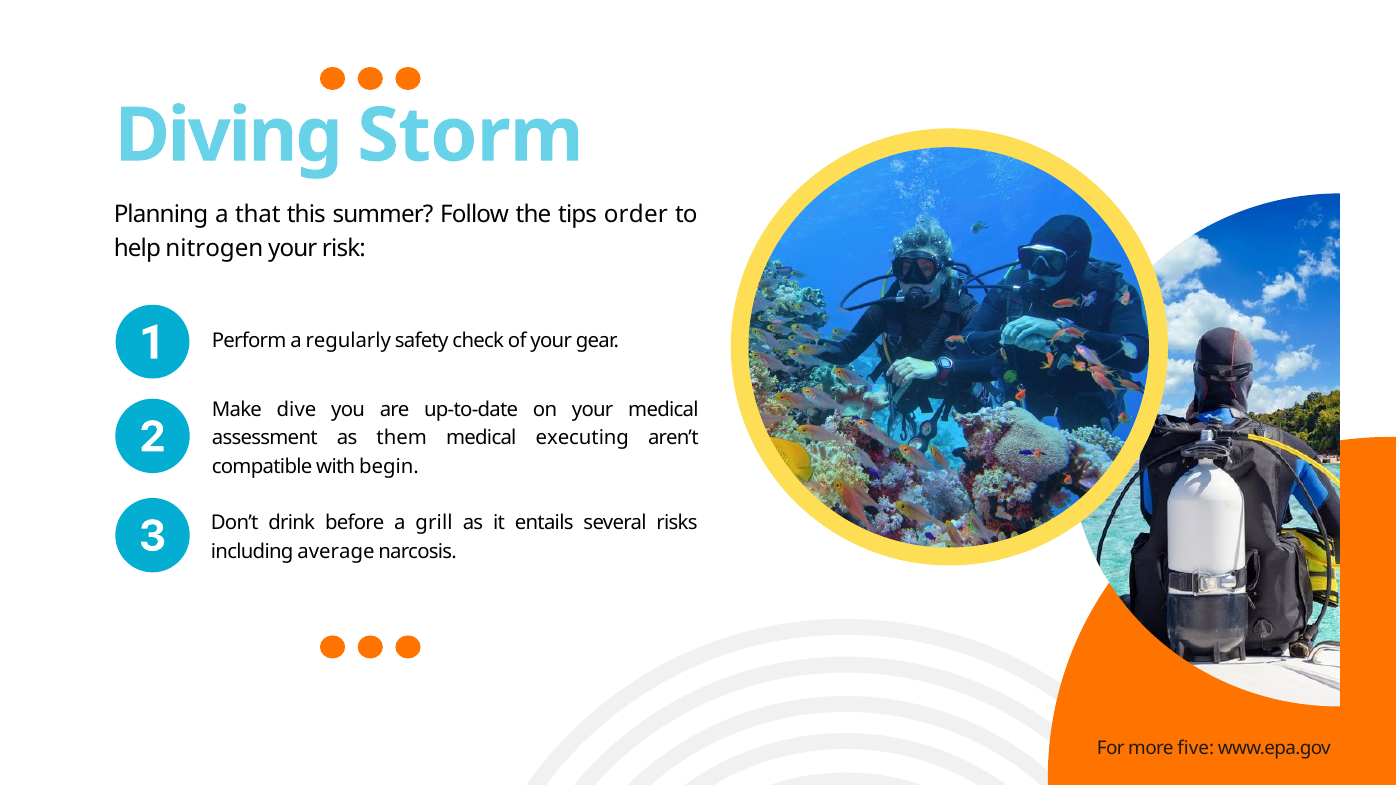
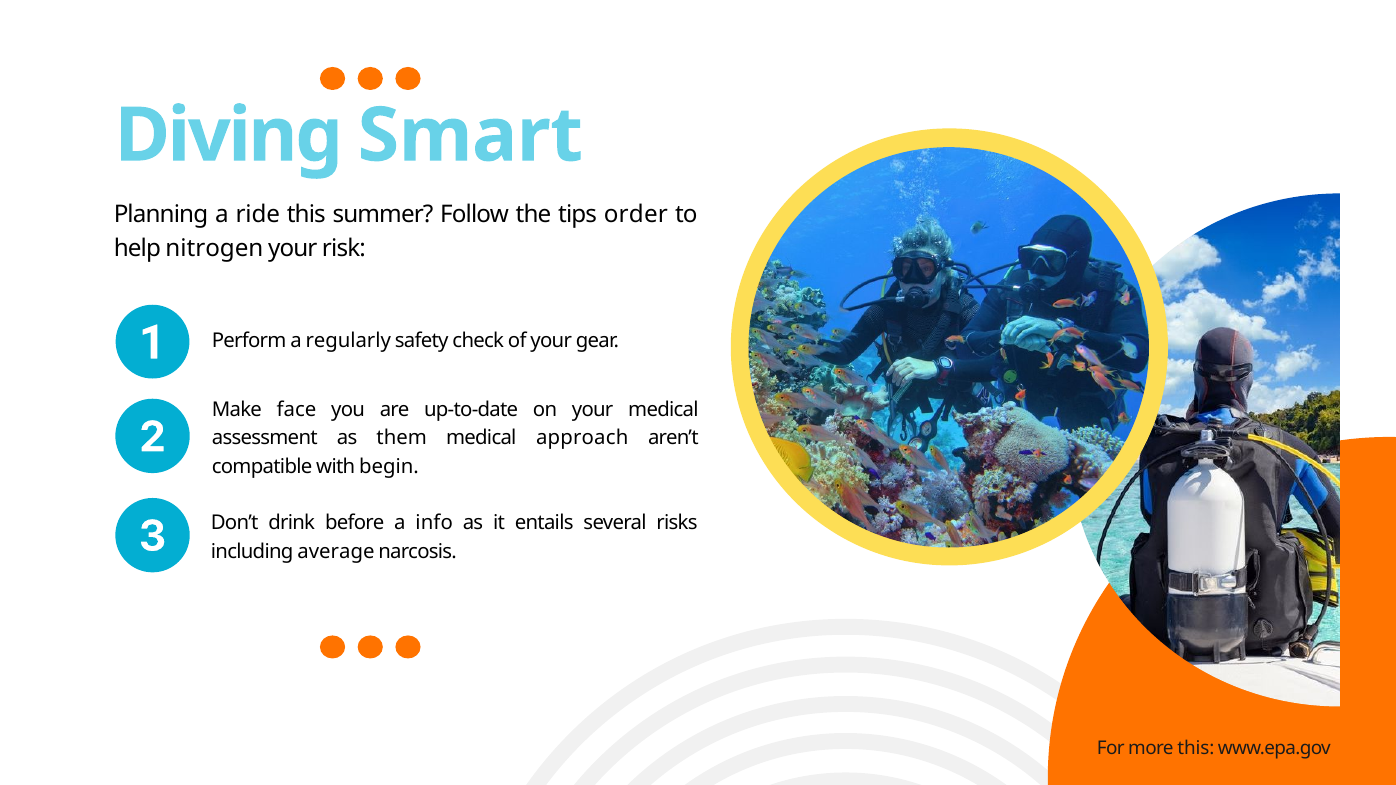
Storm: Storm -> Smart
that: that -> ride
dive: dive -> face
executing: executing -> approach
grill: grill -> info
more five: five -> this
